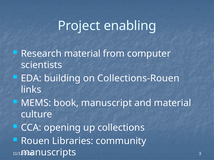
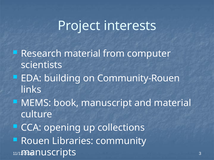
enabling: enabling -> interests
Collections-Rouen: Collections-Rouen -> Community-Rouen
